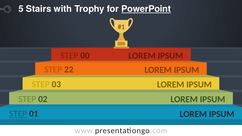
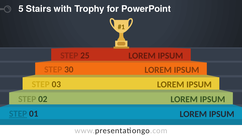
PowerPoint underline: present -> none
00: 00 -> 25
22: 22 -> 30
